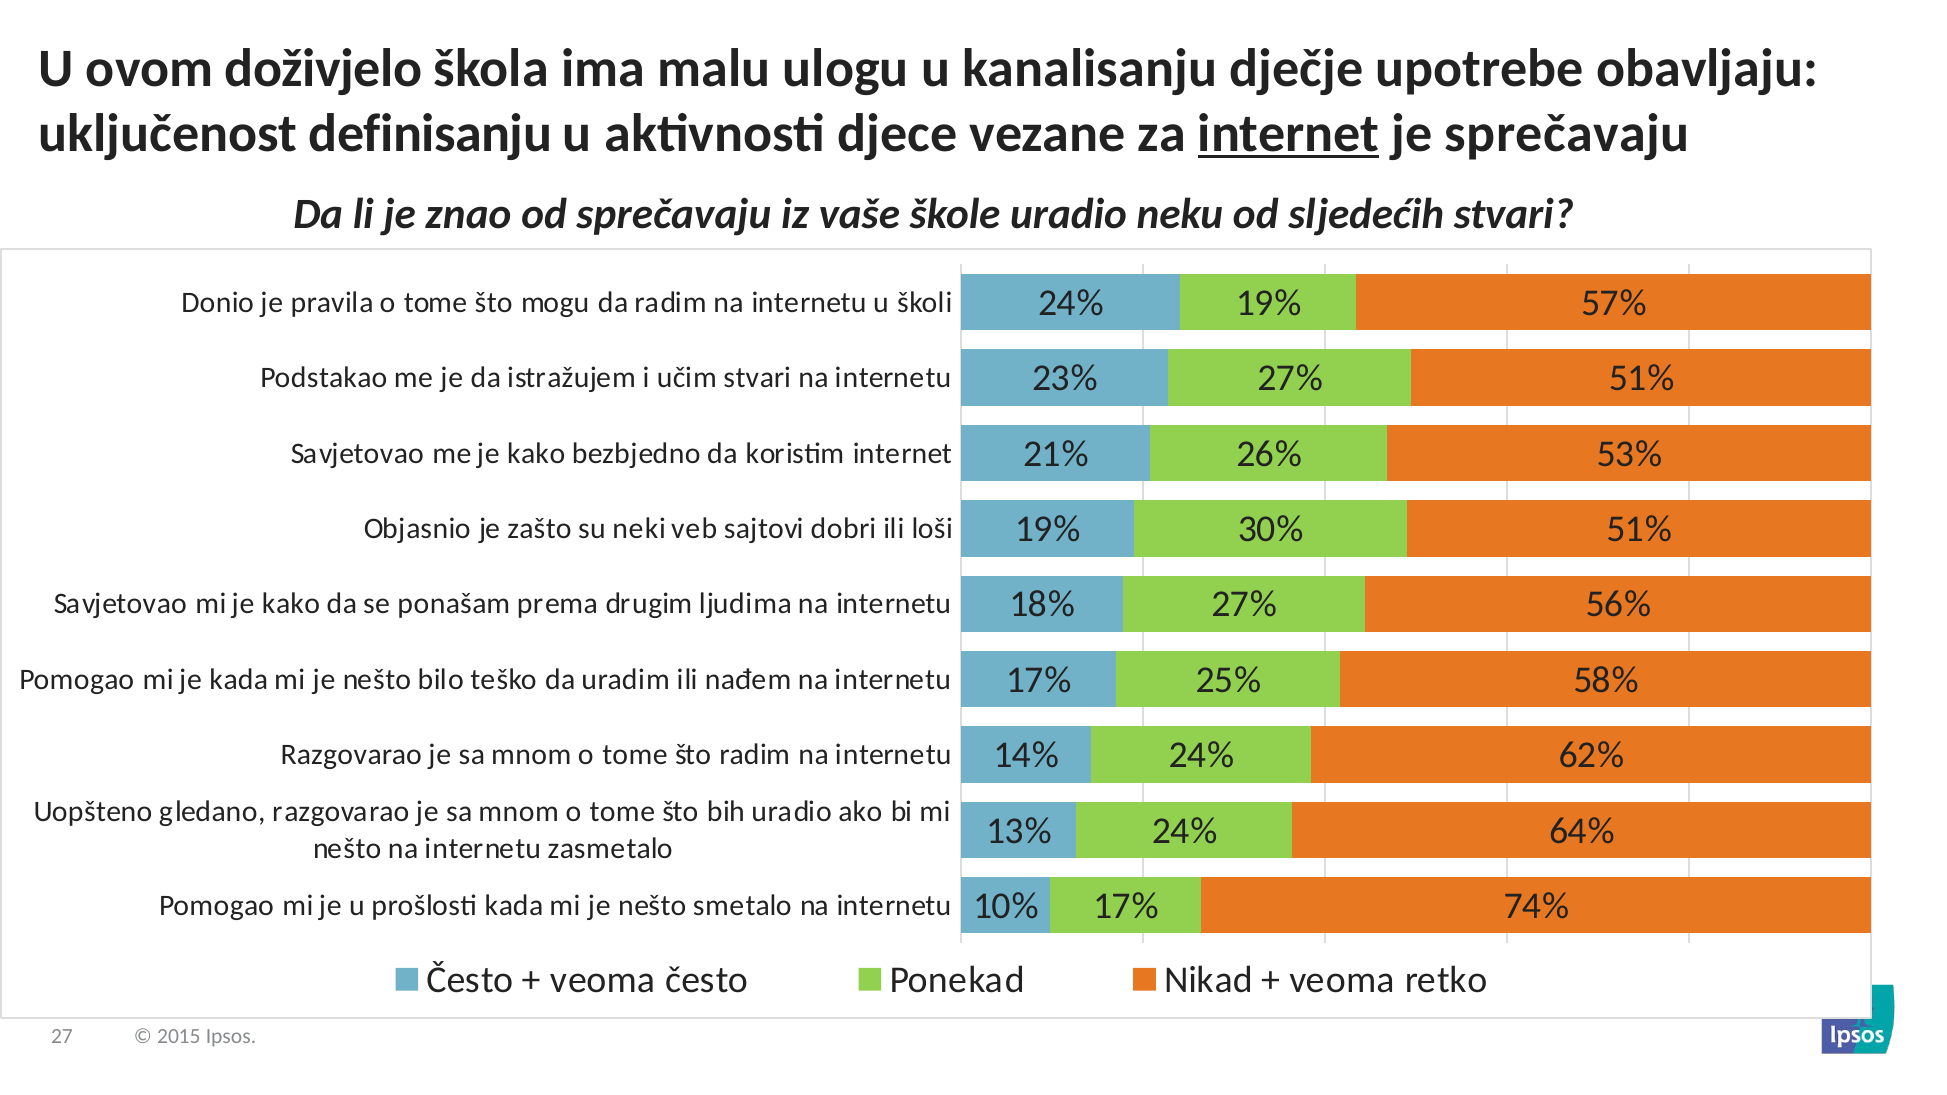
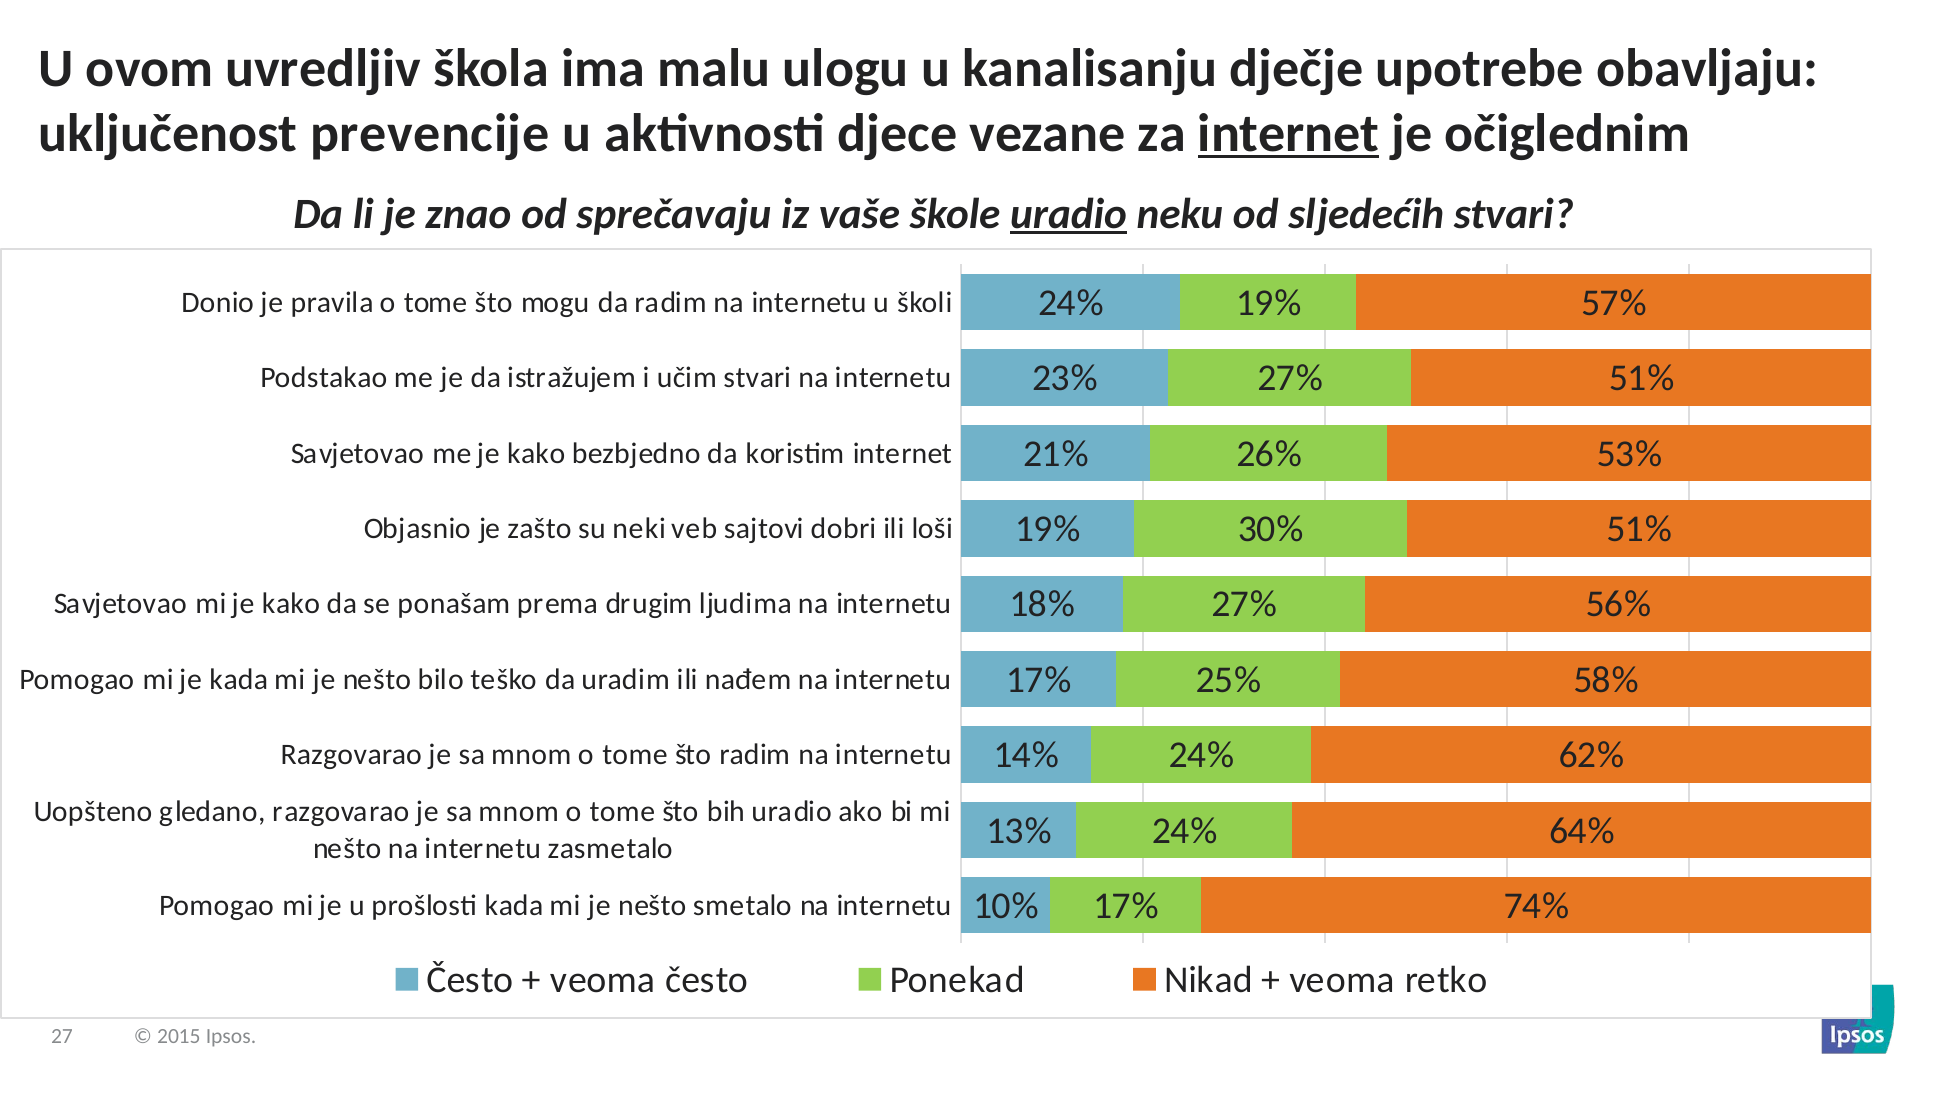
doživjelo: doživjelo -> uvredljiv
definisanju: definisanju -> prevencije
je sprečavaju: sprečavaju -> očiglednim
uradio at (1069, 214) underline: none -> present
